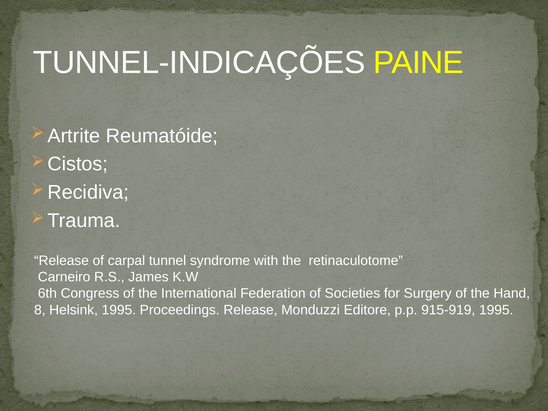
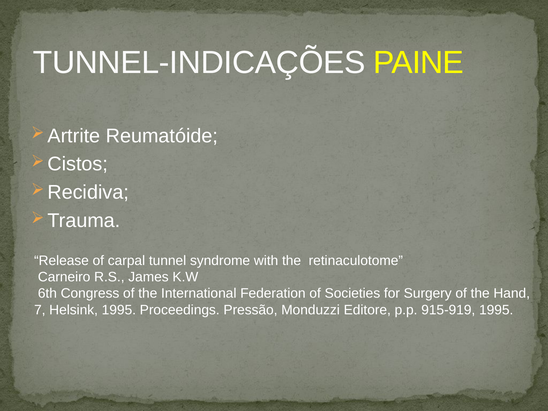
8: 8 -> 7
Proceedings Release: Release -> Pressão
